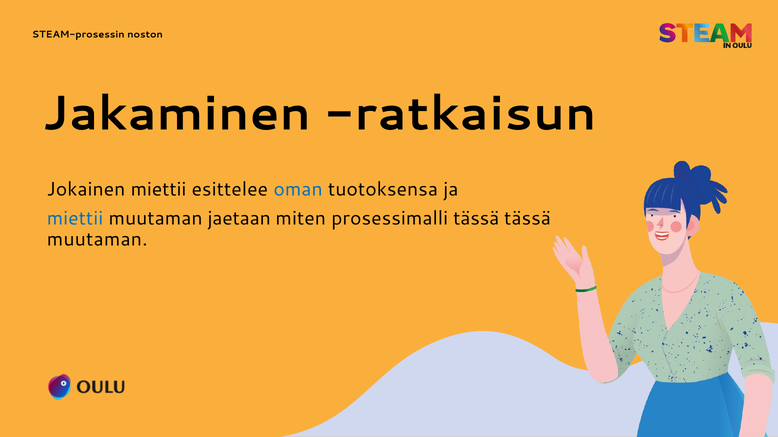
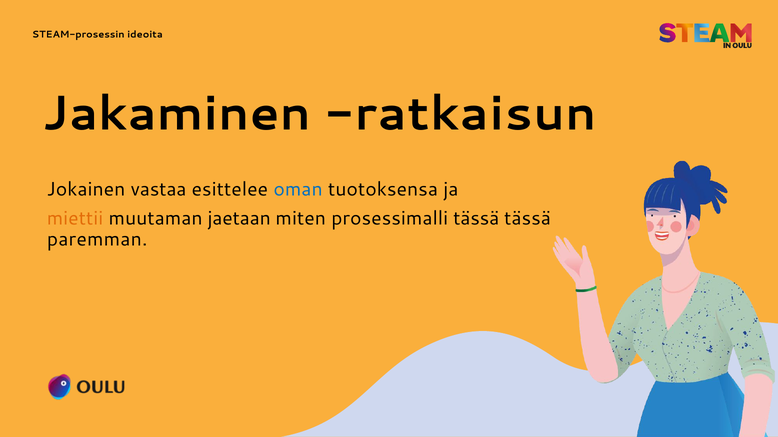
noston: noston -> ideoita
Jokainen miettii: miettii -> vastaa
miettii at (75, 219) colour: blue -> orange
muutaman at (97, 240): muutaman -> paremman
